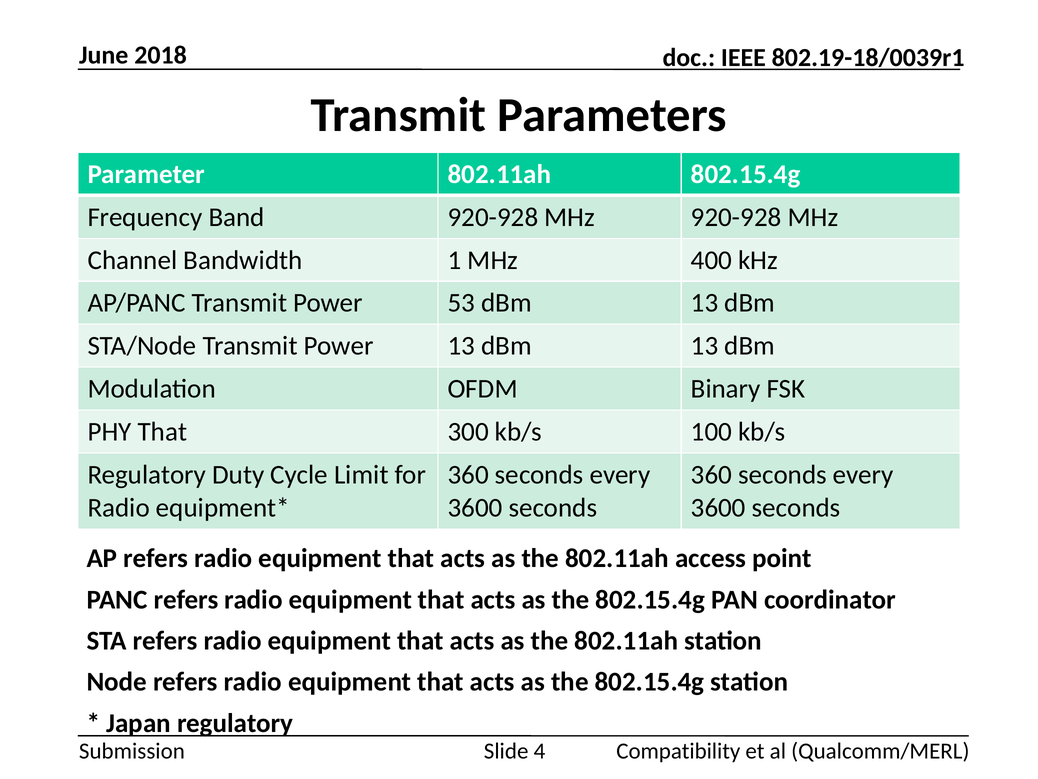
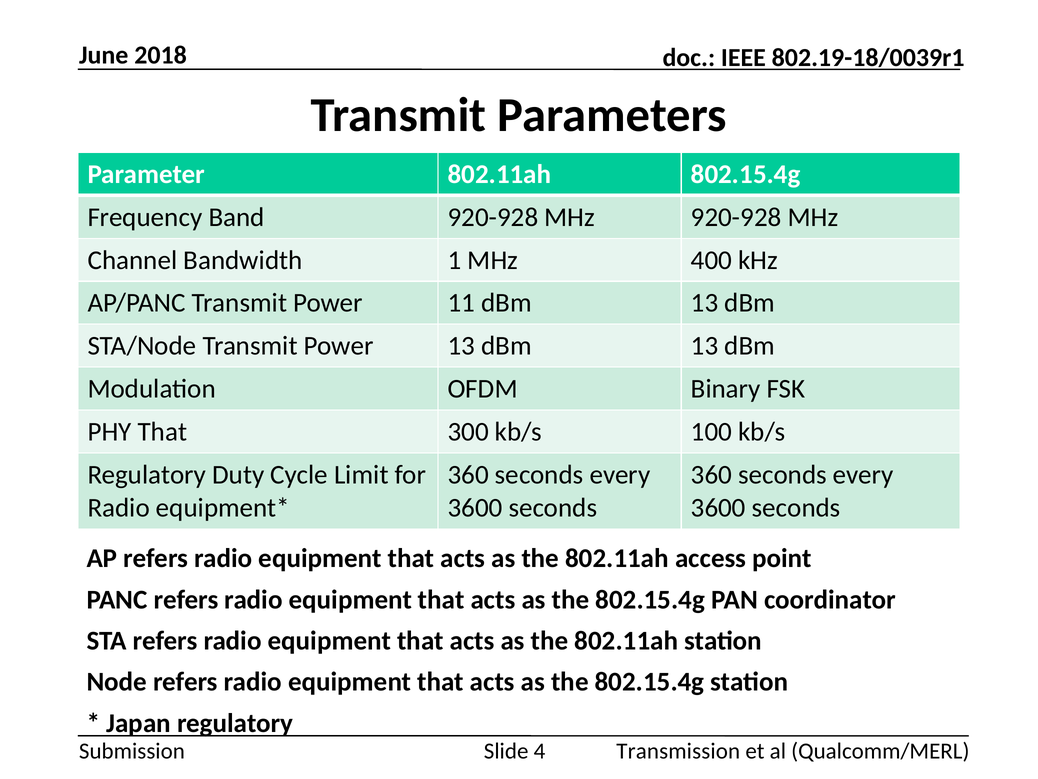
53: 53 -> 11
Compatibility: Compatibility -> Transmission
